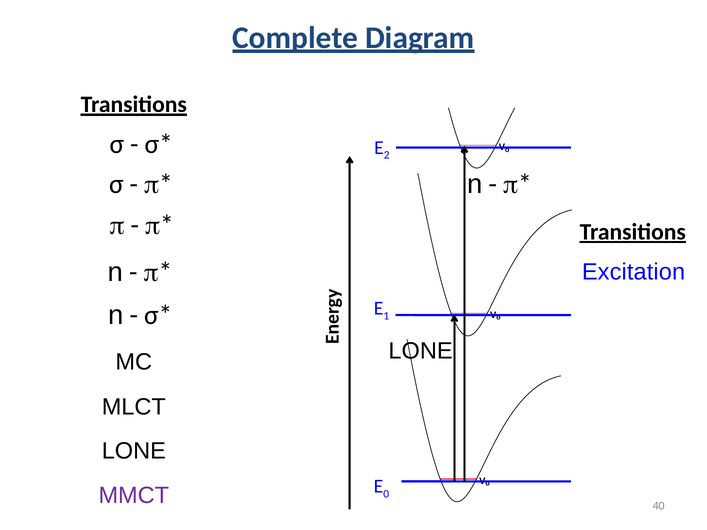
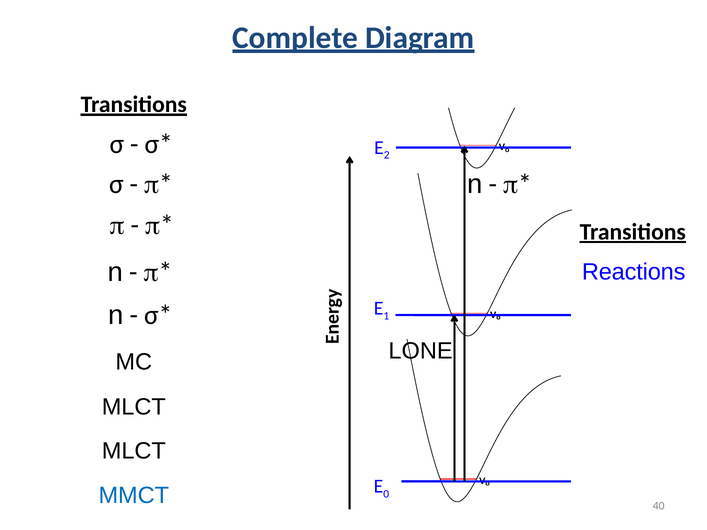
Excitation: Excitation -> Reactions
LONE at (134, 451): LONE -> MLCT
MMCT colour: purple -> blue
